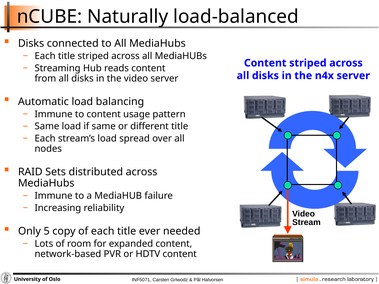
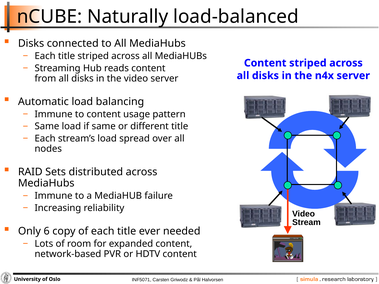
5: 5 -> 6
